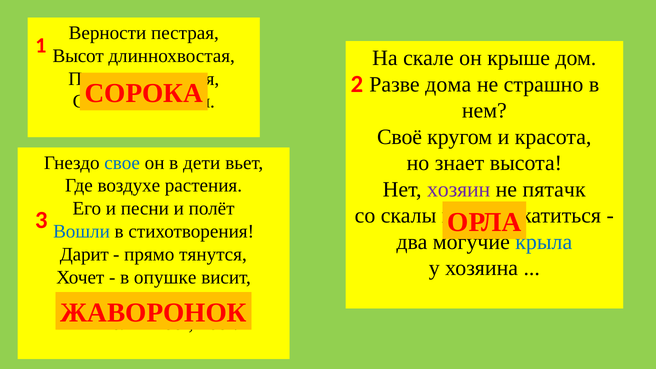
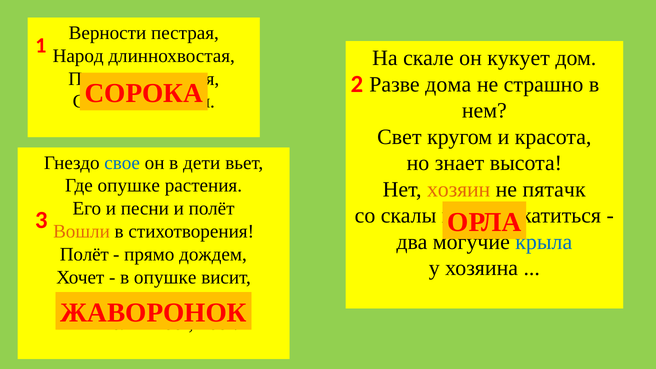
Высот at (78, 56): Высот -> Народ
крыше: крыше -> кукует
Своё: Своё -> Свет
Где воздухе: воздухе -> опушке
хозяин colour: purple -> orange
Вошли colour: blue -> orange
Дарит at (84, 255): Дарит -> Полёт
тянутся: тянутся -> дождем
